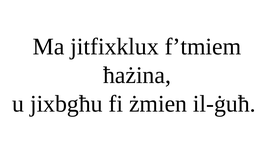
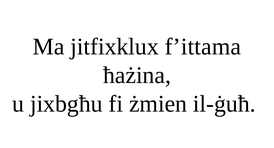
f’tmiem: f’tmiem -> f’ittama
